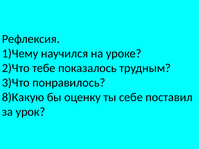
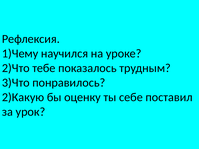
8)Какую: 8)Какую -> 2)Какую
